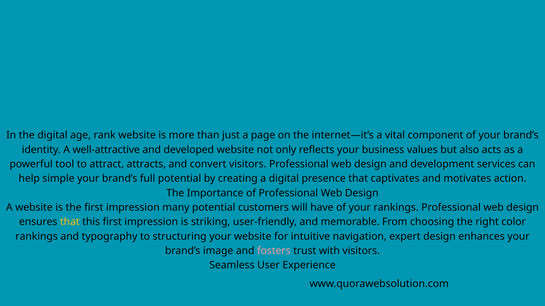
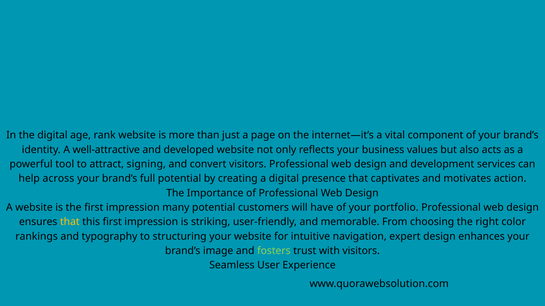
attracts: attracts -> signing
simple: simple -> across
your rankings: rankings -> portfolio
fosters colour: pink -> light green
